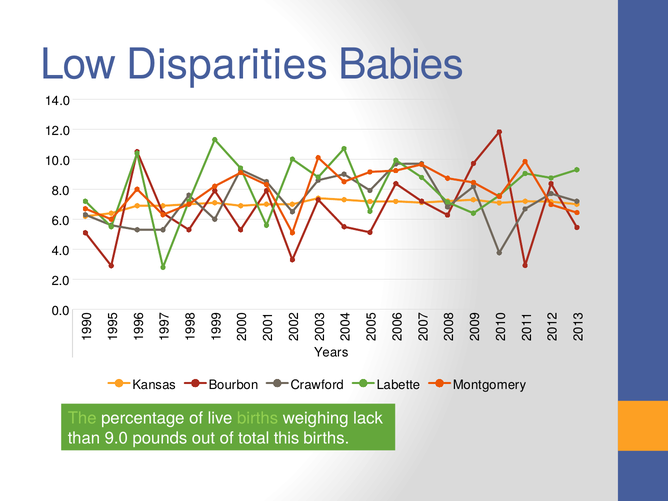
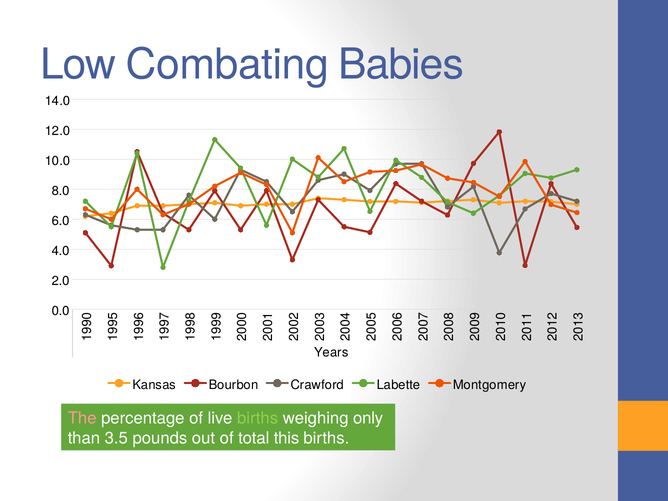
Disparities: Disparities -> Combating
The colour: light green -> pink
lack: lack -> only
9.0: 9.0 -> 3.5
